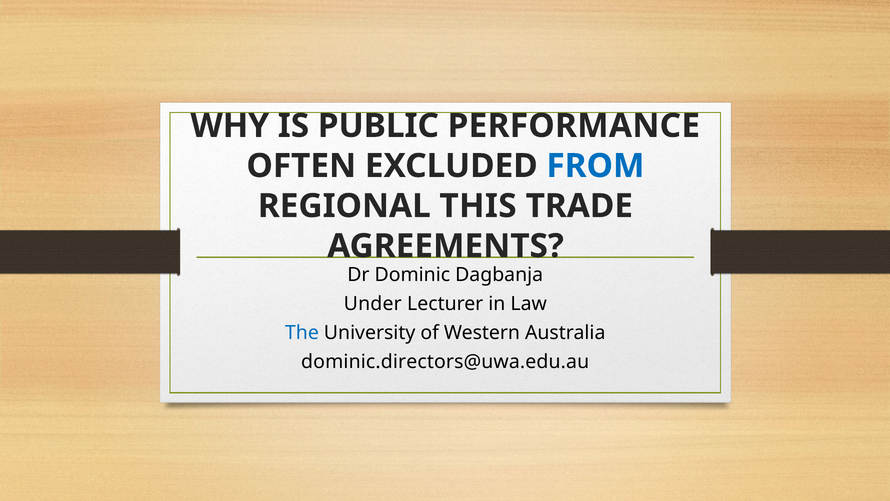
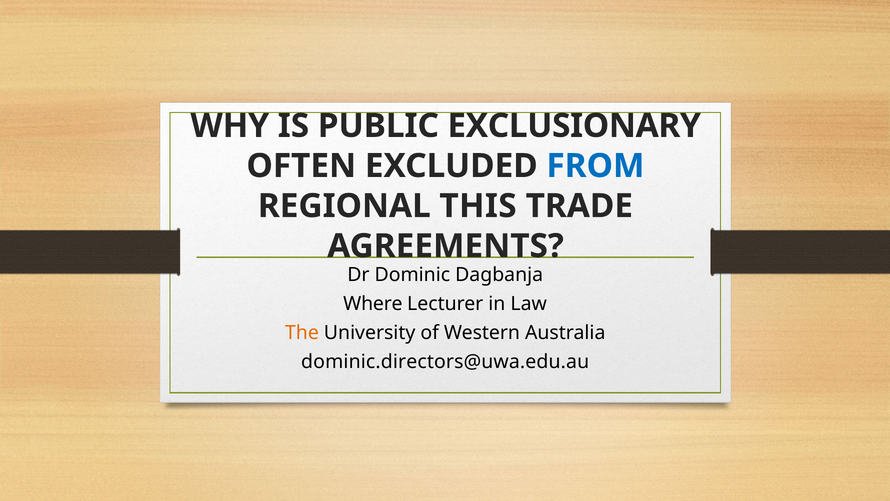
PERFORMANCE: PERFORMANCE -> EXCLUSIONARY
Under: Under -> Where
The colour: blue -> orange
